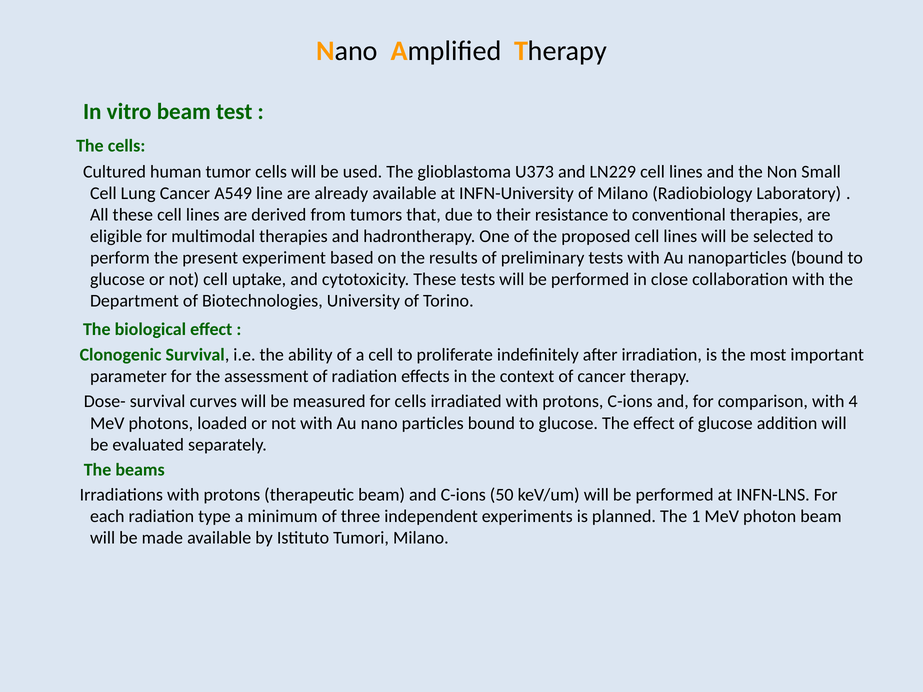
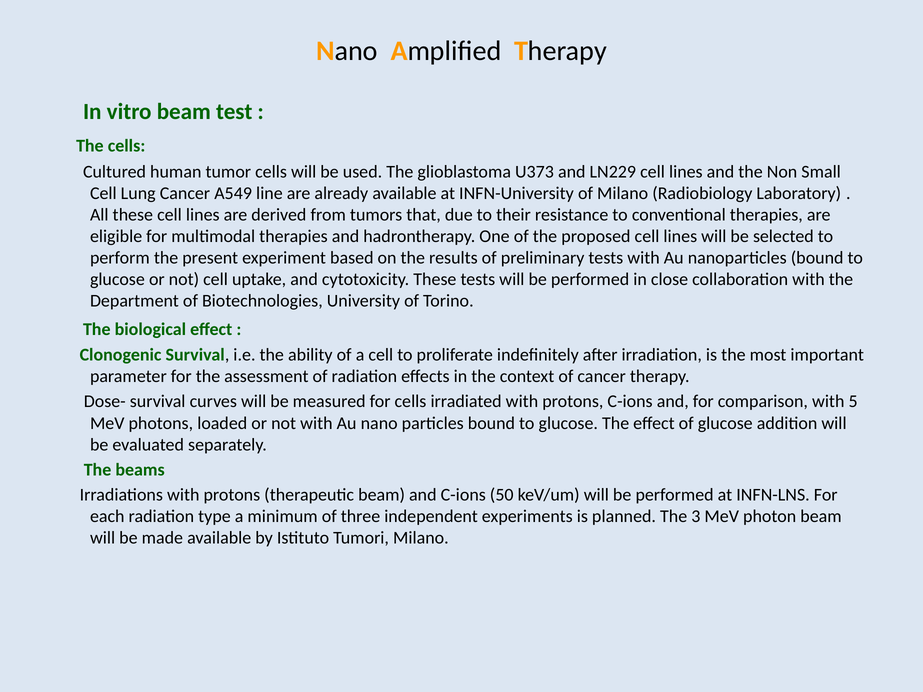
4: 4 -> 5
1: 1 -> 3
